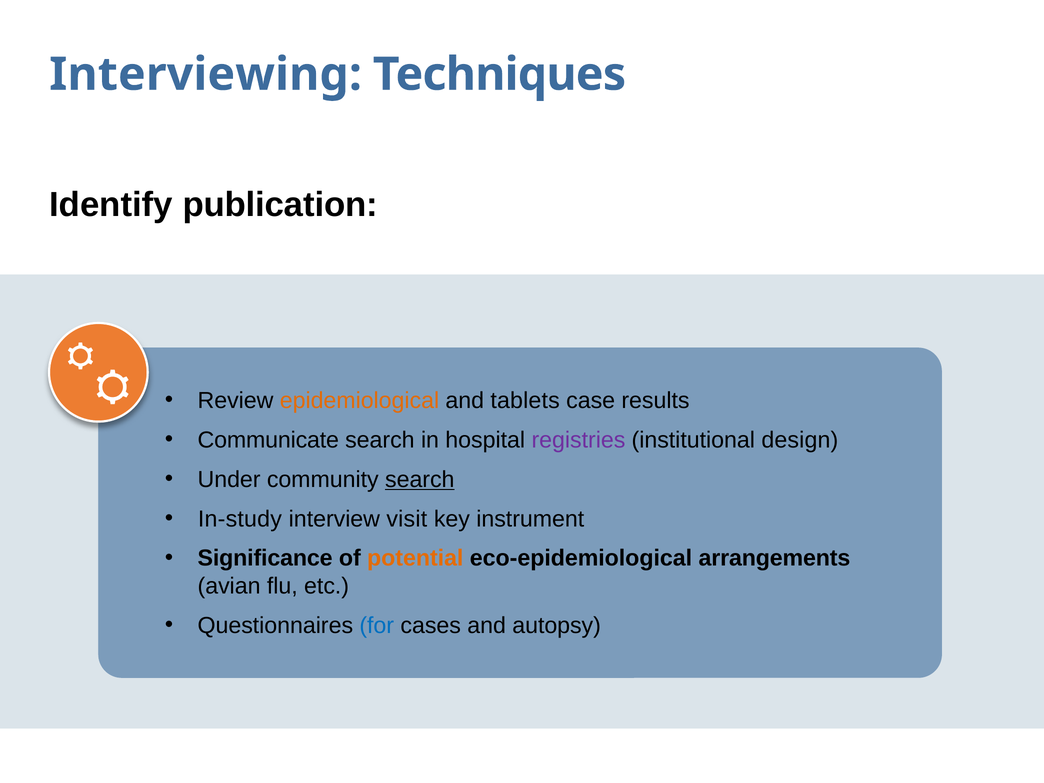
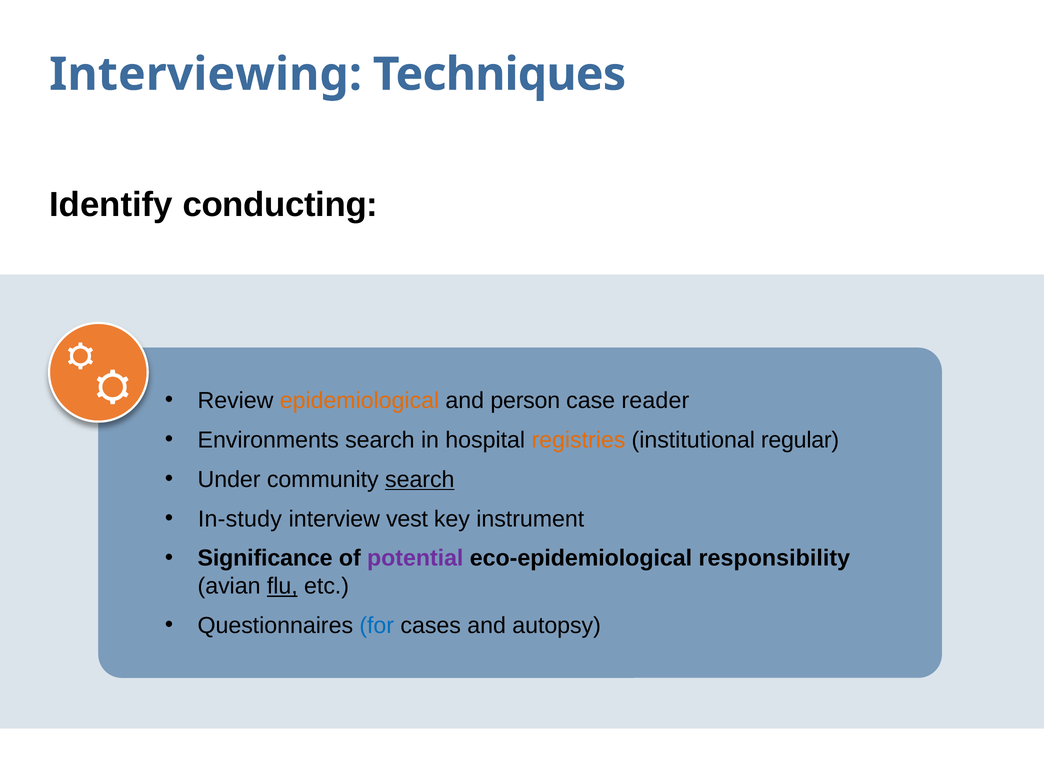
publication: publication -> conducting
tablets: tablets -> person
results: results -> reader
Communicate: Communicate -> Environments
registries colour: purple -> orange
design: design -> regular
visit: visit -> vest
potential colour: orange -> purple
arrangements: arrangements -> responsibility
flu underline: none -> present
